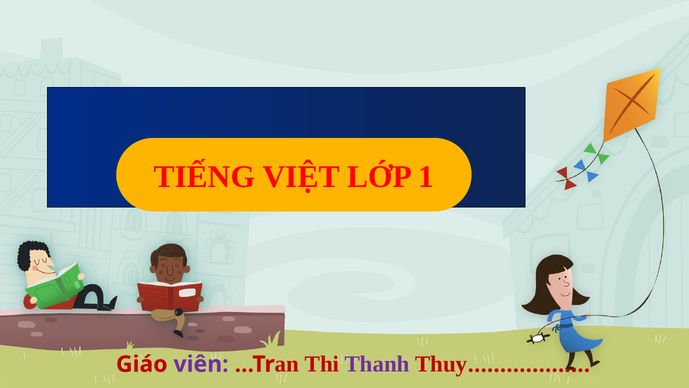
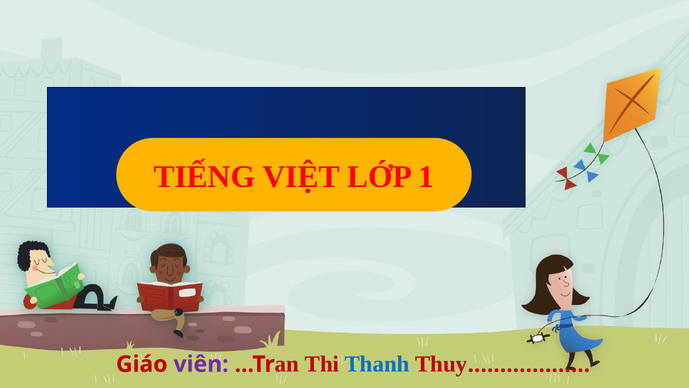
Thanh colour: purple -> blue
